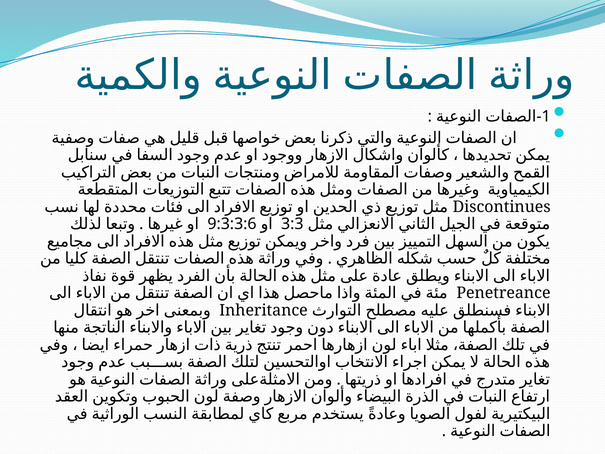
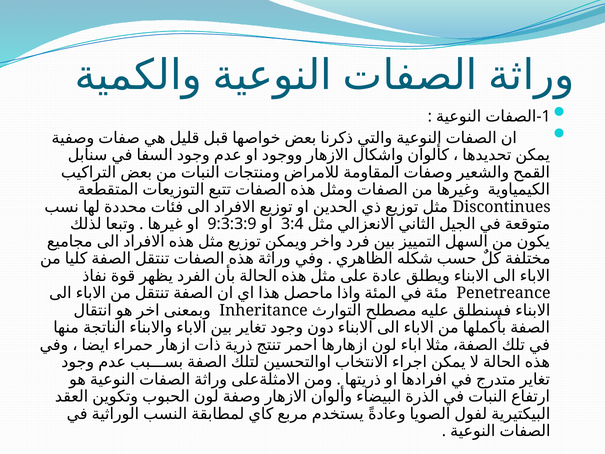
9:3:3:6: 9:3:3:6 -> 9:3:3:9
3:3: 3:3 -> 3:4
